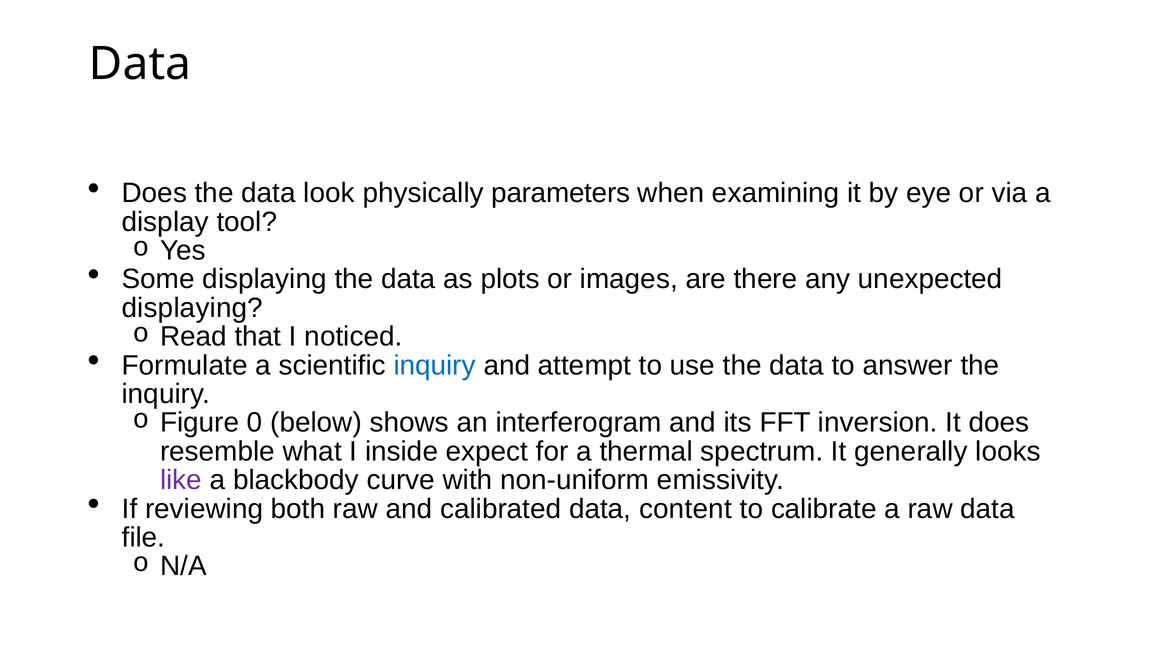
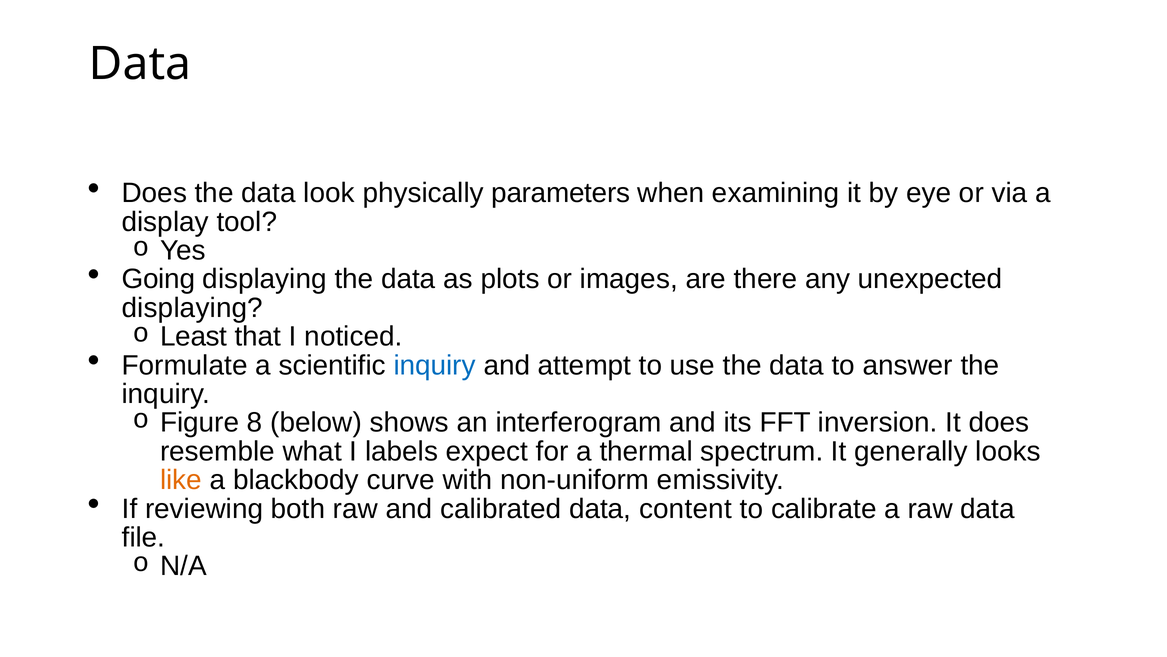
Some: Some -> Going
Read: Read -> Least
0: 0 -> 8
inside: inside -> labels
like colour: purple -> orange
